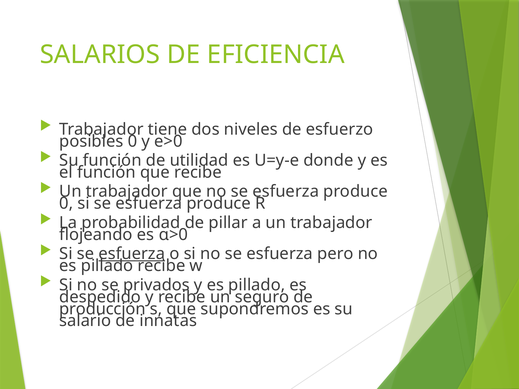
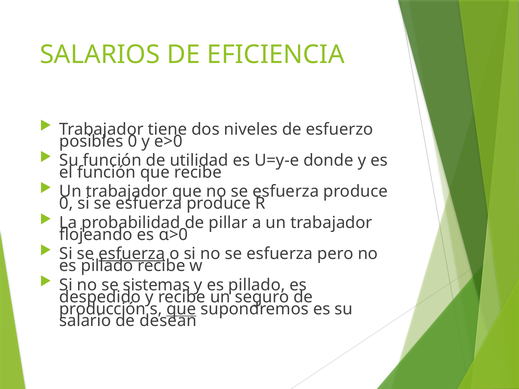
privados: privados -> sistemas
que at (181, 309) underline: none -> present
innatas: innatas -> desean
